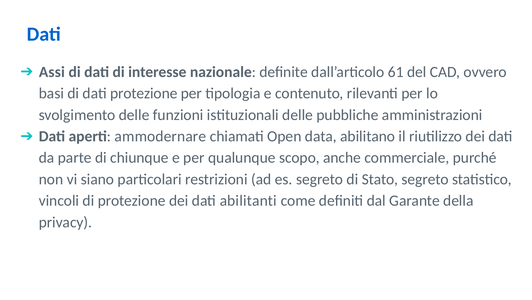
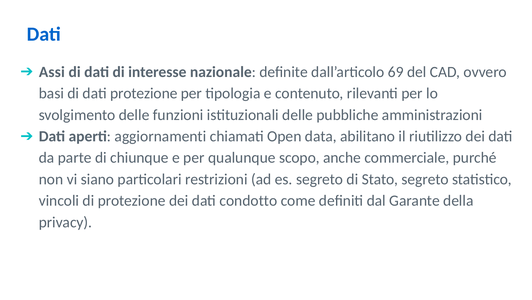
61: 61 -> 69
ammodernare: ammodernare -> aggiornamenti
abilitanti: abilitanti -> condotto
